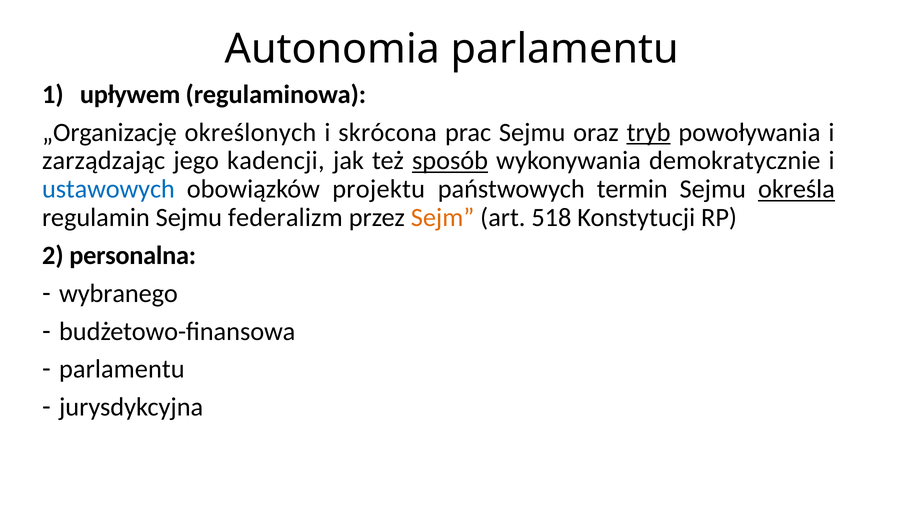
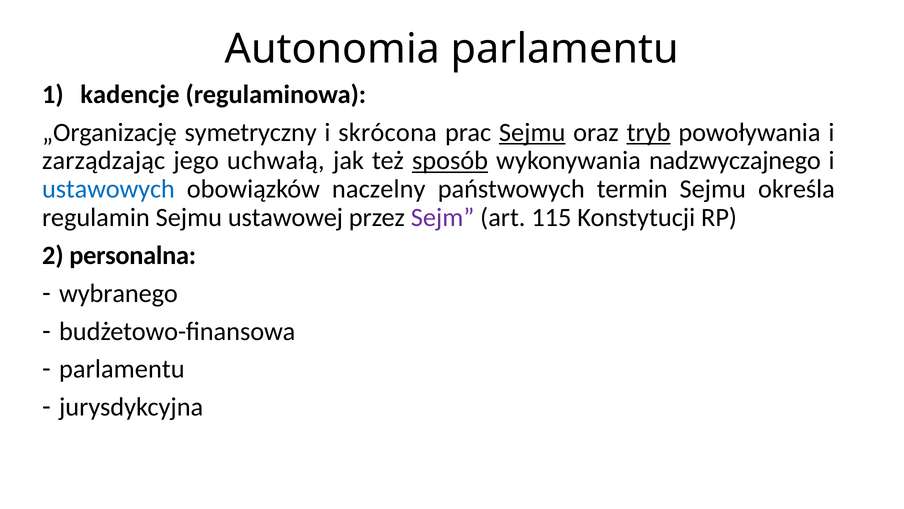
upływem: upływem -> kadencje
określonych: określonych -> symetryczny
Sejmu at (532, 132) underline: none -> present
kadencji: kadencji -> uchwałą
demokratycznie: demokratycznie -> nadzwyczajnego
projektu: projektu -> naczelny
określa underline: present -> none
federalizm: federalizm -> ustawowej
Sejm colour: orange -> purple
518: 518 -> 115
